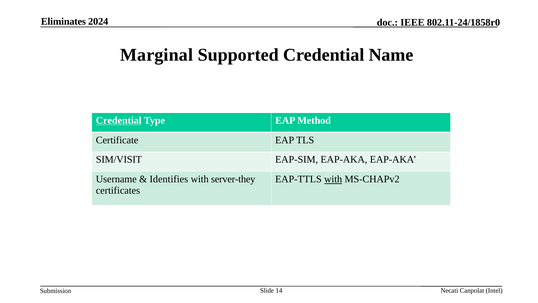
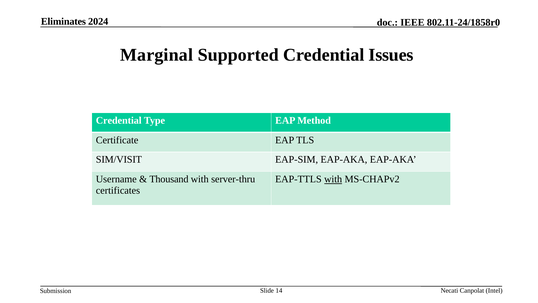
Name: Name -> Issues
Credential at (119, 120) underline: present -> none
Identifies: Identifies -> Thousand
server-they: server-they -> server-thru
